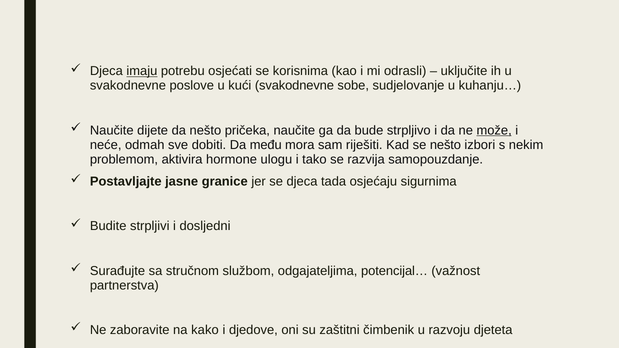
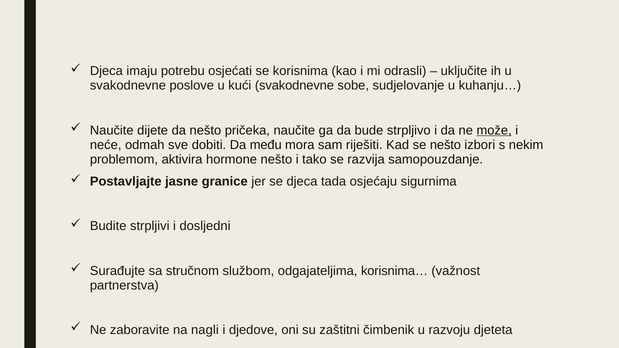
imaju underline: present -> none
hormone ulogu: ulogu -> nešto
potencijal…: potencijal… -> korisnima…
kako: kako -> nagli
